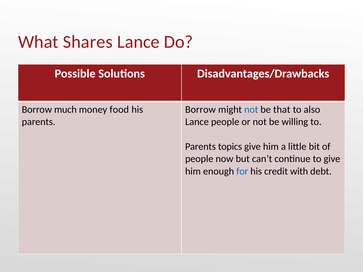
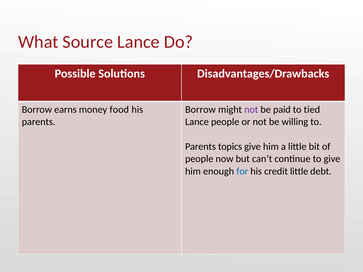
Shares: Shares -> Source
much: much -> earns
not at (251, 110) colour: blue -> purple
that: that -> paid
also: also -> tied
credit with: with -> little
